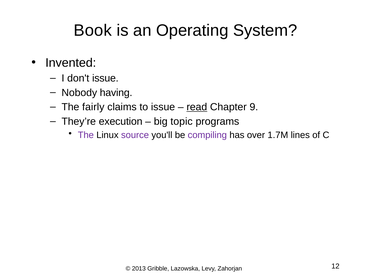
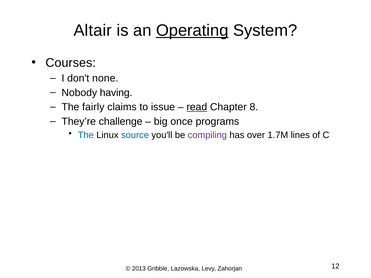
Book: Book -> Altair
Operating underline: none -> present
Invented: Invented -> Courses
don't issue: issue -> none
9: 9 -> 8
execution: execution -> challenge
topic: topic -> once
The at (86, 135) colour: purple -> blue
source colour: purple -> blue
